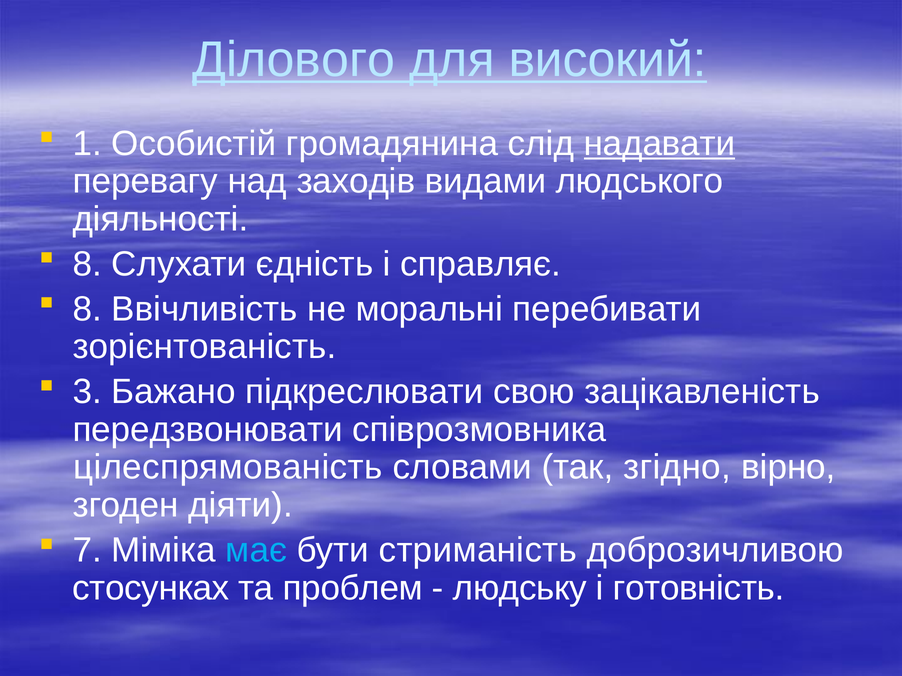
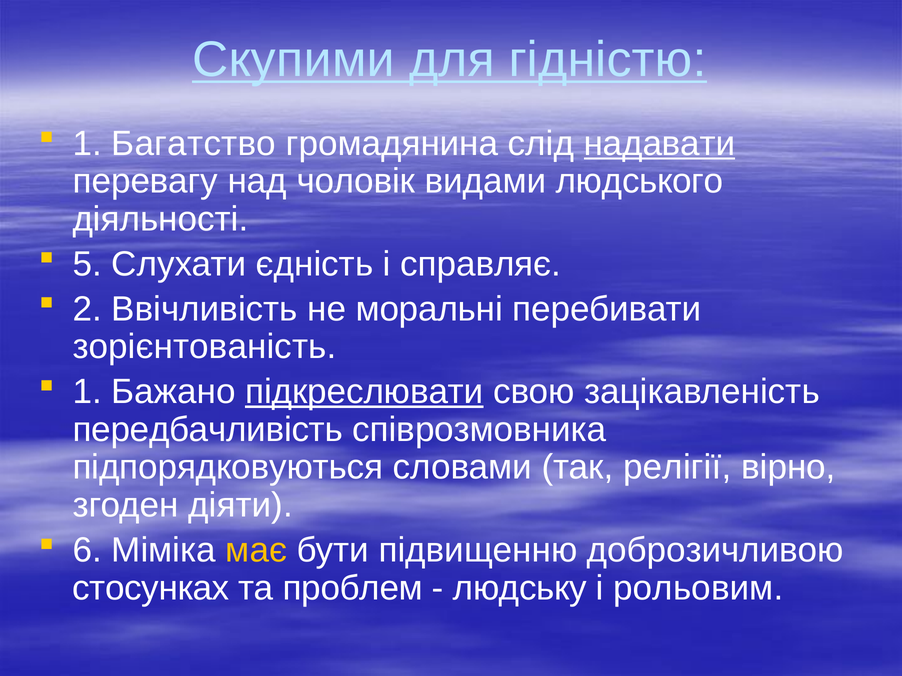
Ділового: Ділового -> Скупими
високий: високий -> гідністю
Особистій: Особистій -> Багатство
заходів: заходів -> чоловік
8 at (87, 264): 8 -> 5
8 at (87, 309): 8 -> 2
3 at (87, 392): 3 -> 1
підкреслювати underline: none -> present
передзвонювати: передзвонювати -> передбачливість
цілеспрямованість: цілеспрямованість -> підпорядковуються
згідно: згідно -> релігії
7: 7 -> 6
має colour: light blue -> yellow
стриманість: стриманість -> підвищенню
готовність: готовність -> рольовим
